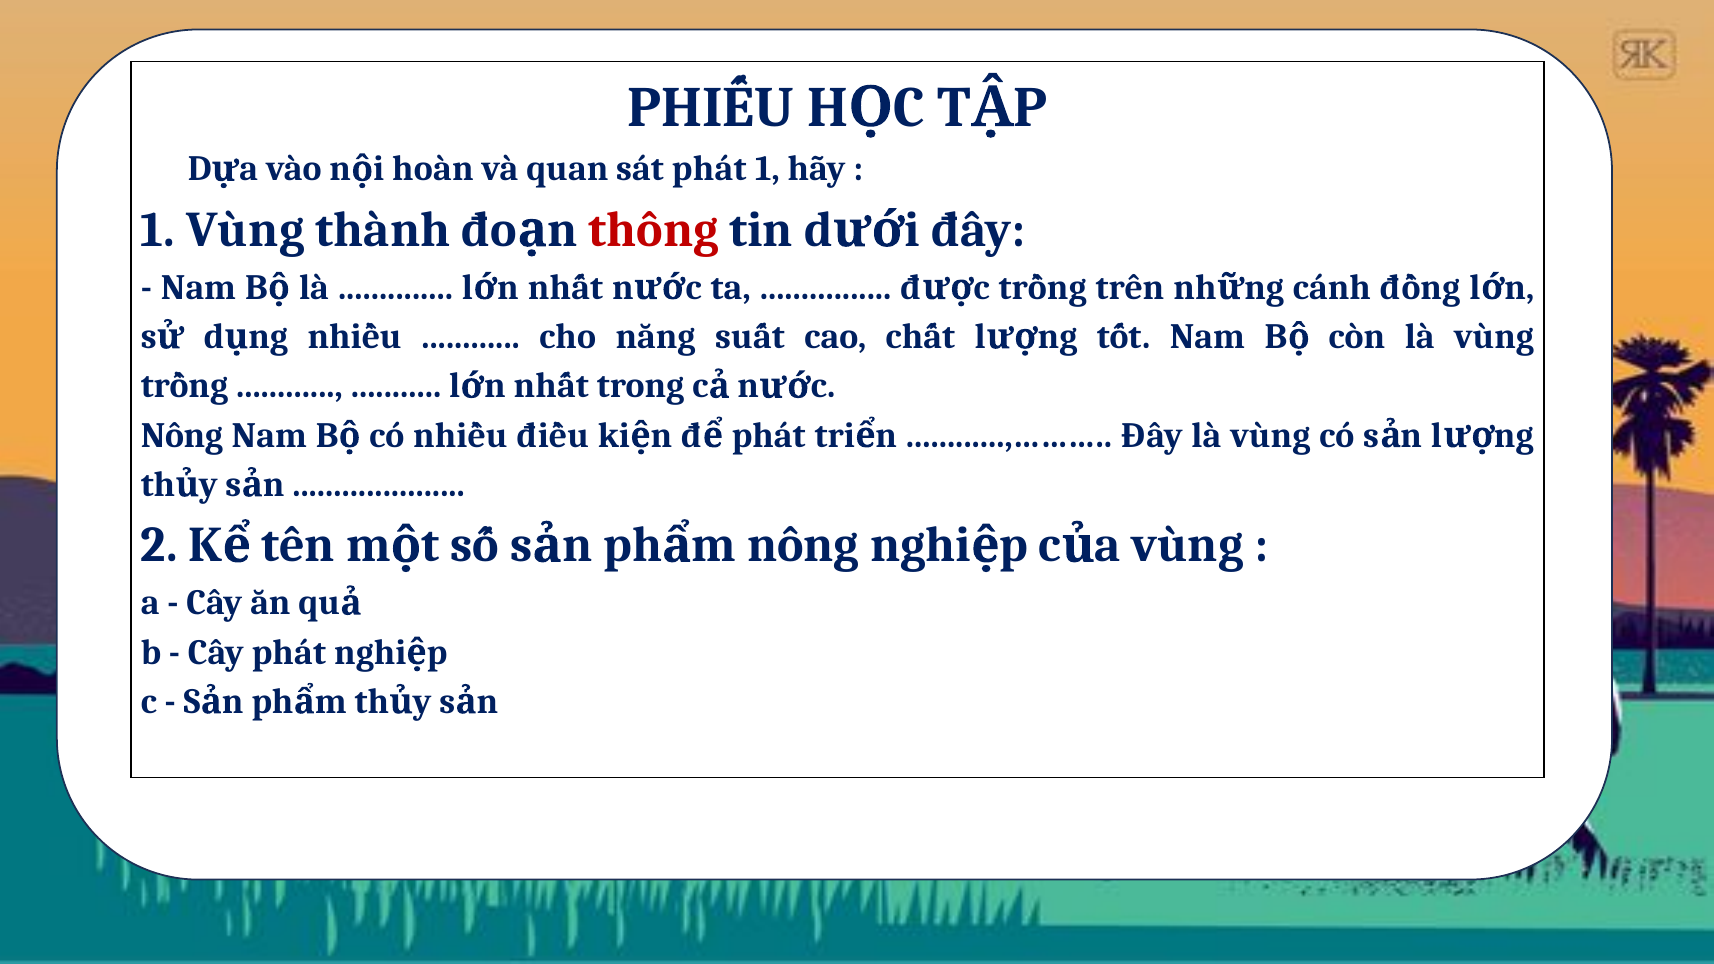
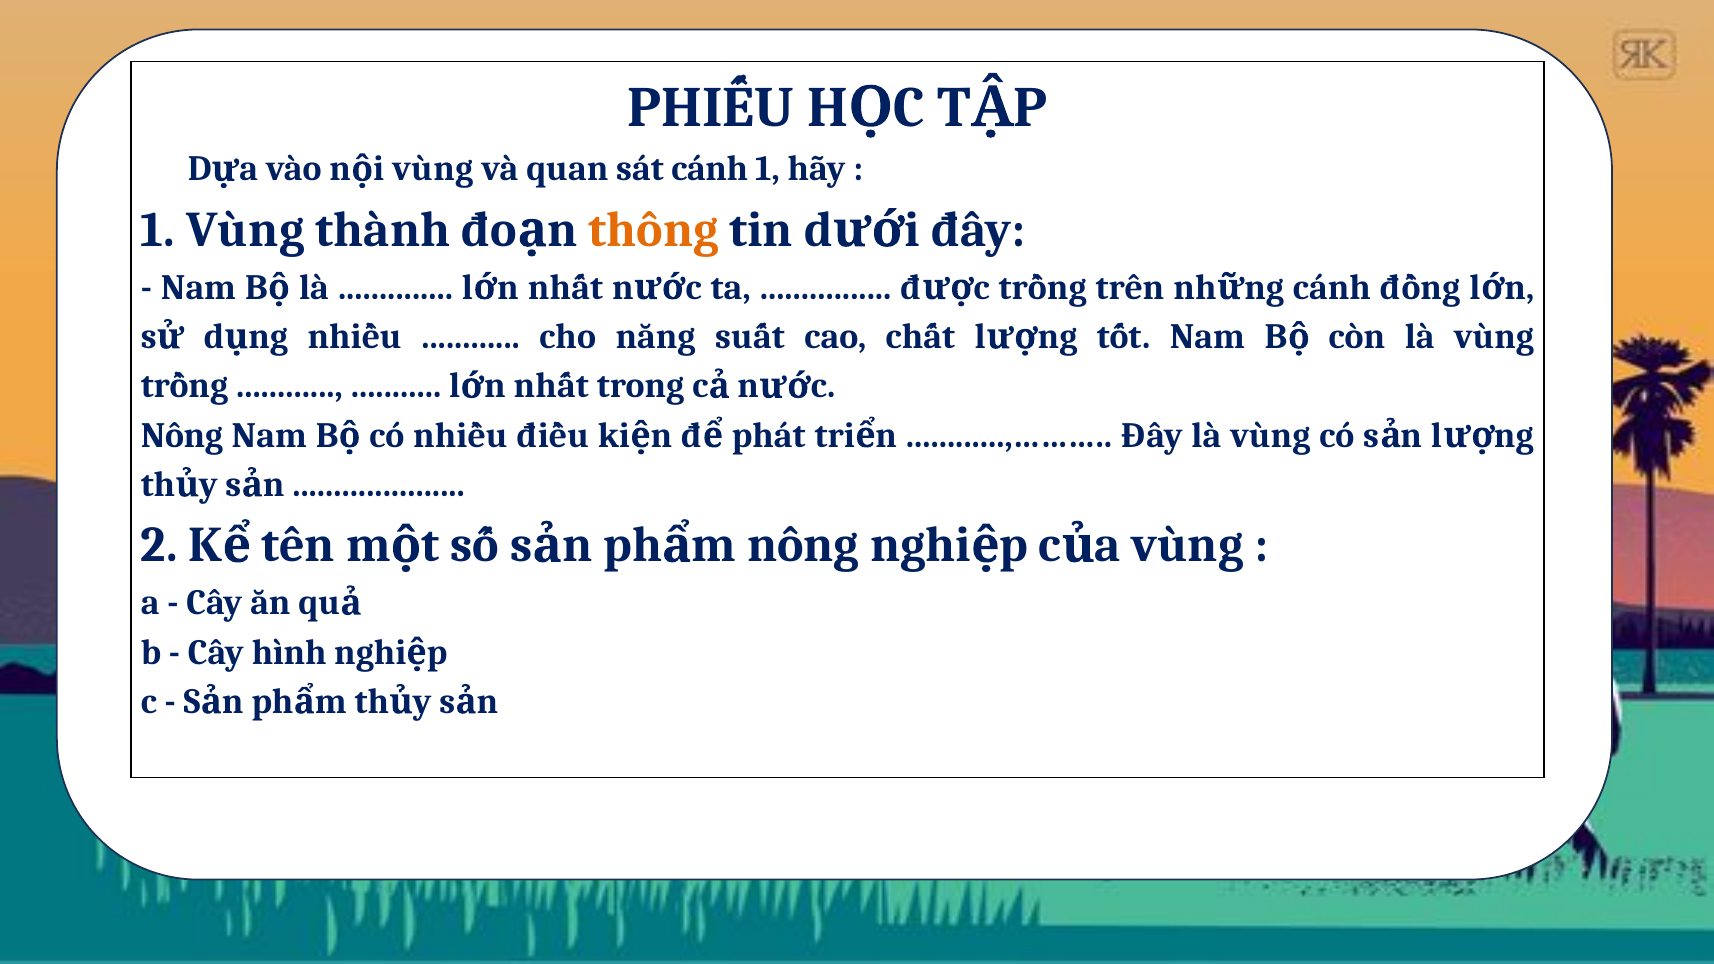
hoàn at (433, 169): hoàn -> vùng
sát phát: phát -> cánh
thông colour: red -> orange
Cây phát: phát -> hình
